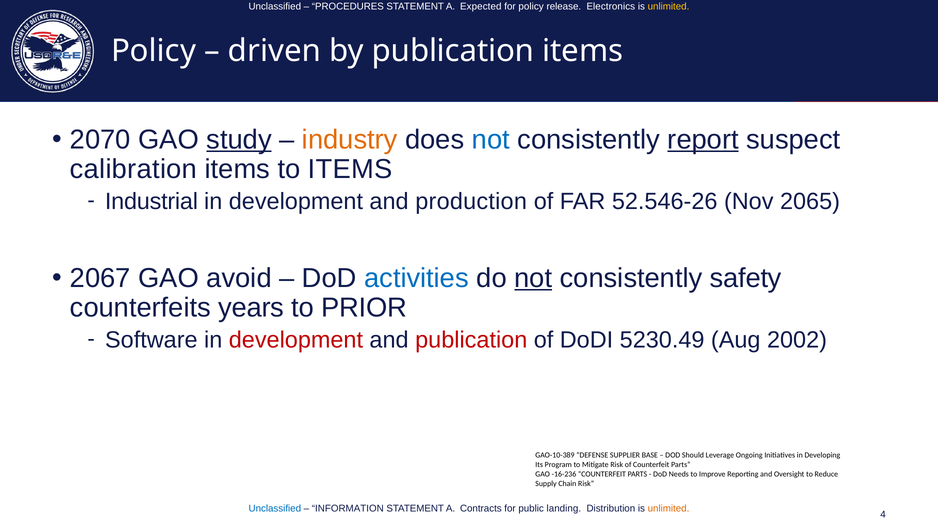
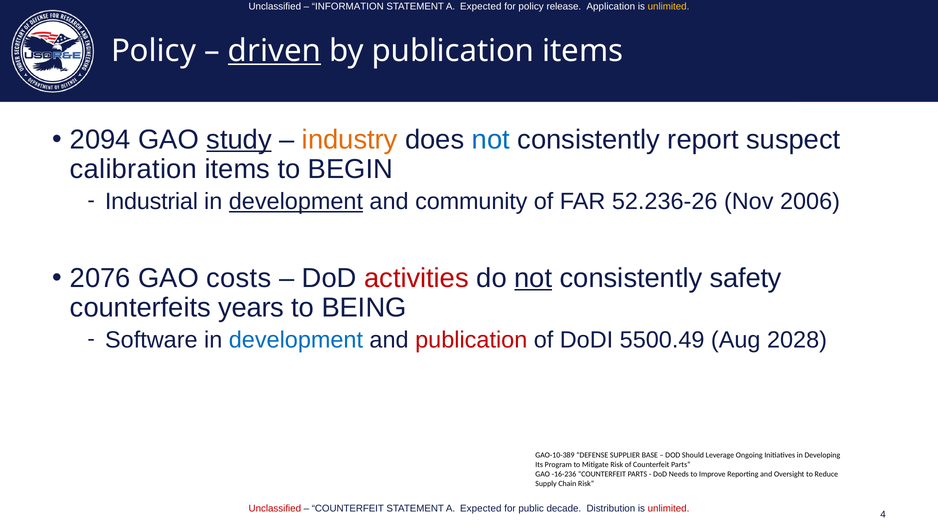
PROCEDURES: PROCEDURES -> INFORMATION
Electronics: Electronics -> Application
driven underline: none -> present
2070: 2070 -> 2094
report underline: present -> none
to ITEMS: ITEMS -> BEGIN
development at (296, 201) underline: none -> present
production: production -> community
52.546-26: 52.546-26 -> 52.236-26
2065: 2065 -> 2006
2067: 2067 -> 2076
avoid: avoid -> costs
activities colour: blue -> red
PRIOR: PRIOR -> BEING
development at (296, 340) colour: red -> blue
5230.49: 5230.49 -> 5500.49
2002: 2002 -> 2028
Unclassified at (275, 508) colour: blue -> red
INFORMATION at (348, 508): INFORMATION -> COUNTERFEIT
Contracts at (481, 508): Contracts -> Expected
landing: landing -> decade
unlimited at (669, 508) colour: orange -> red
